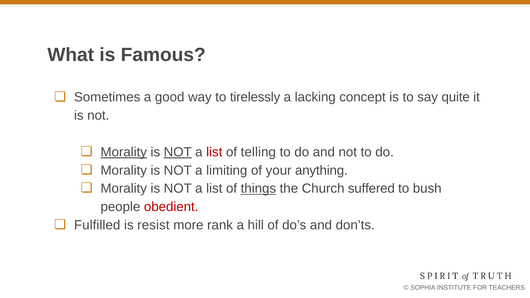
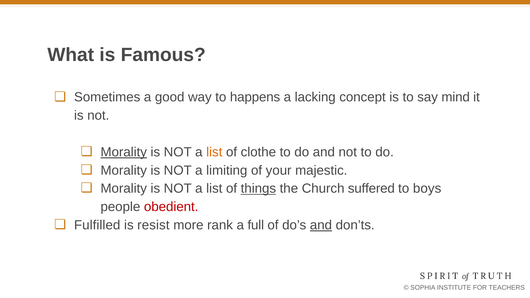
tirelessly: tirelessly -> happens
quite: quite -> mind
NOT at (178, 152) underline: present -> none
list at (214, 152) colour: red -> orange
telling: telling -> clothe
anything: anything -> majestic
bush: bush -> boys
hill: hill -> full
and at (321, 225) underline: none -> present
